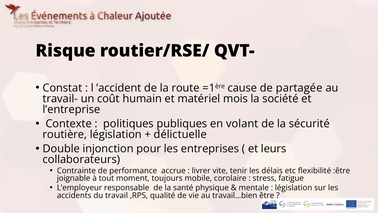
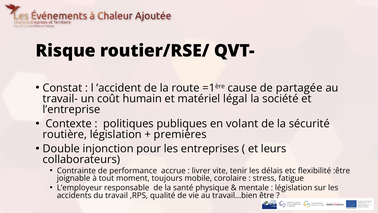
mois: mois -> légal
délictuelle: délictuelle -> premières
